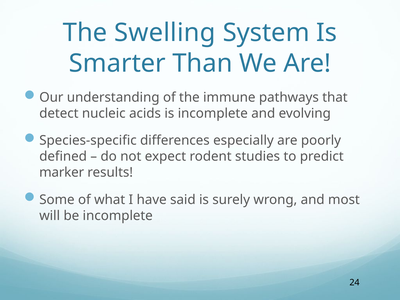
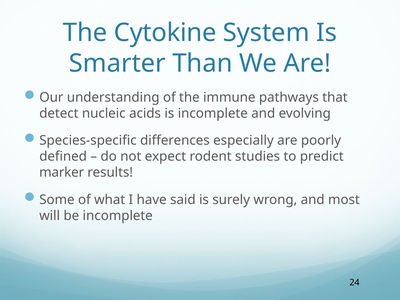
Swelling: Swelling -> Cytokine
